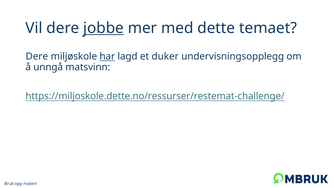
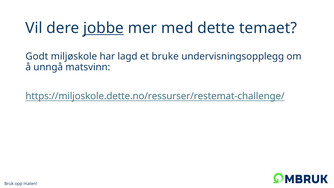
Dere at (37, 56): Dere -> Godt
har underline: present -> none
duker: duker -> bruke
